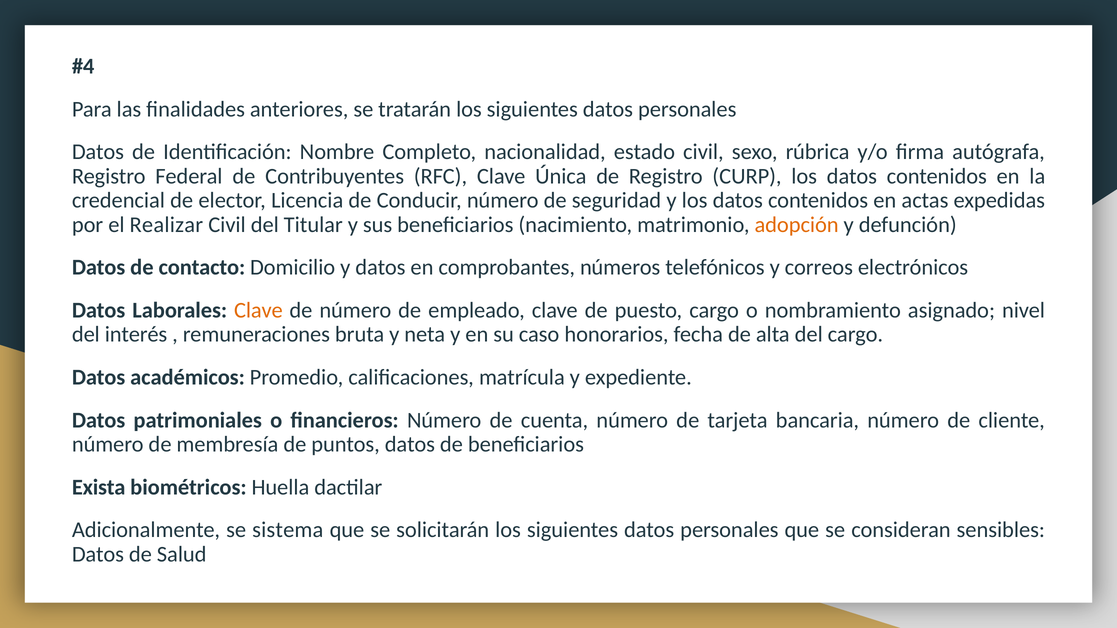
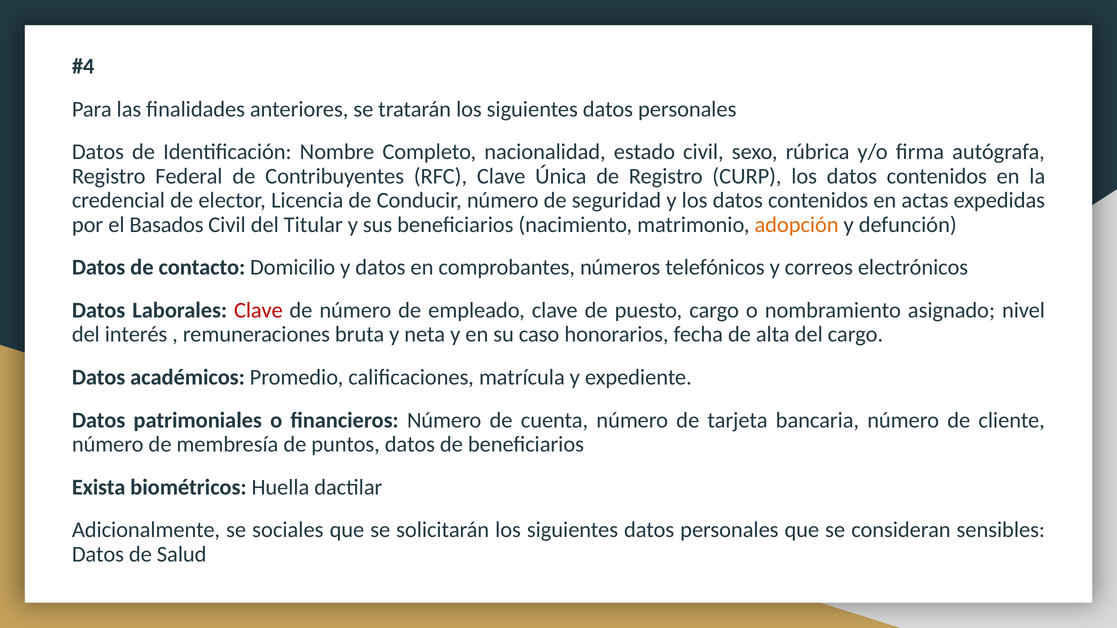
Realizar: Realizar -> Basados
Clave at (258, 310) colour: orange -> red
sistema: sistema -> sociales
